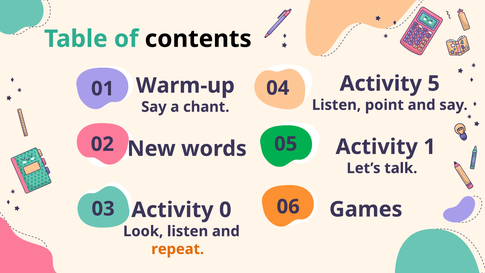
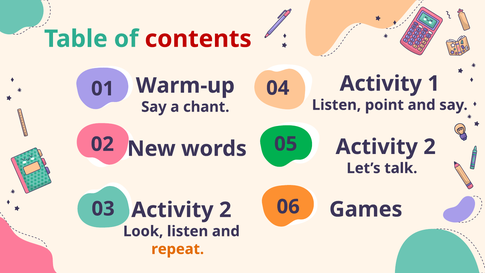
contents colour: black -> red
5: 5 -> 1
1 at (430, 147): 1 -> 2
0 at (225, 210): 0 -> 2
